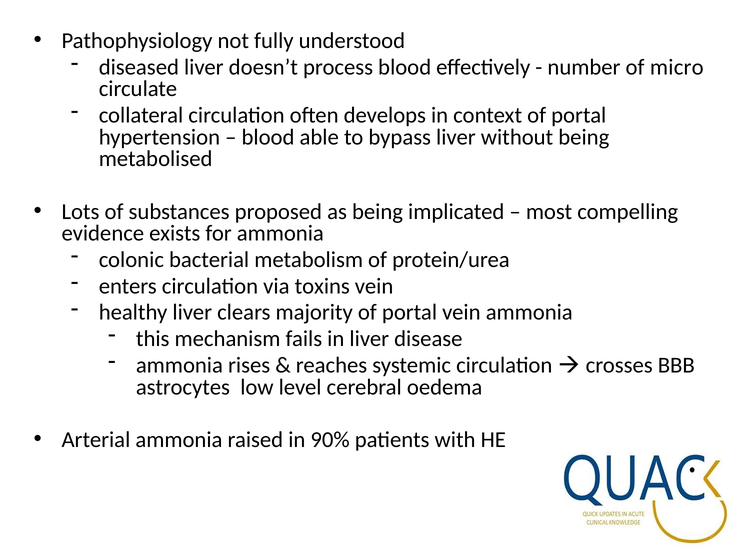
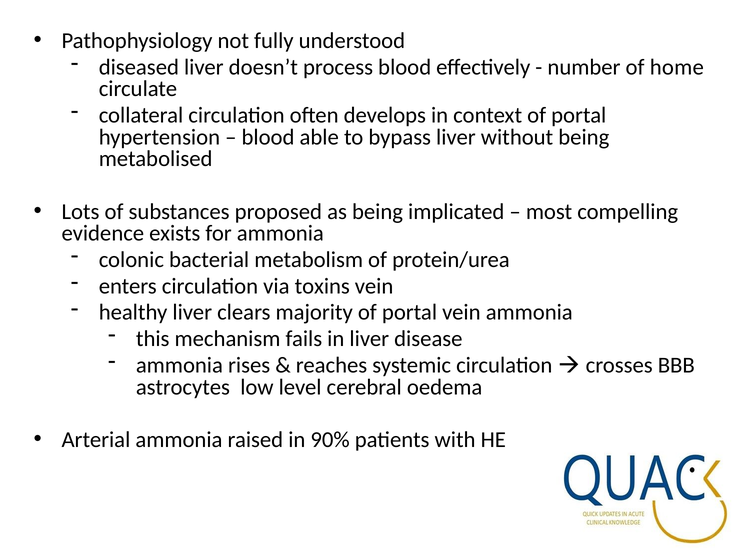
micro: micro -> home
